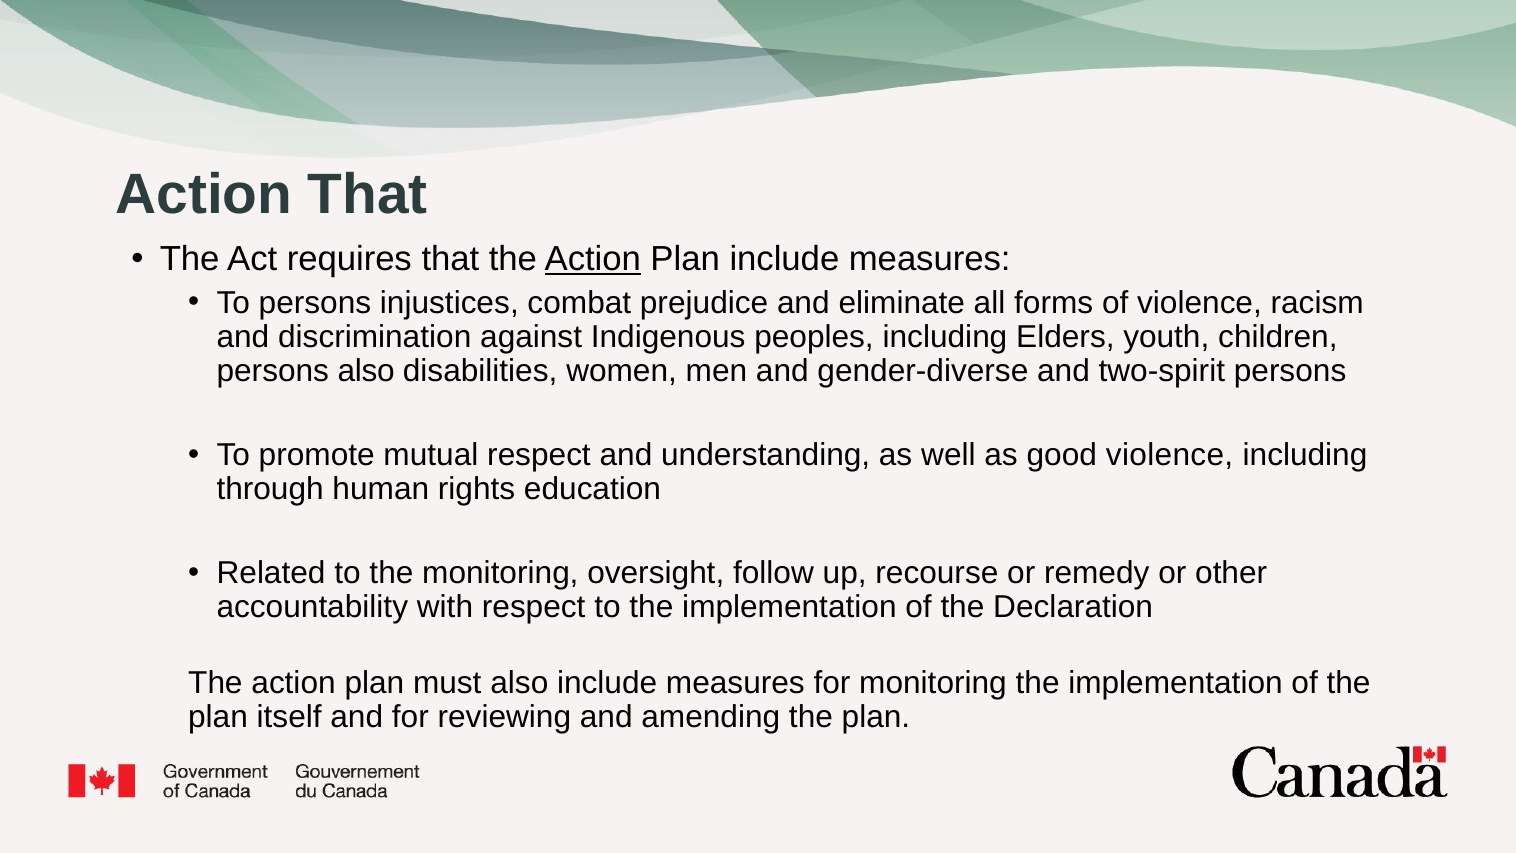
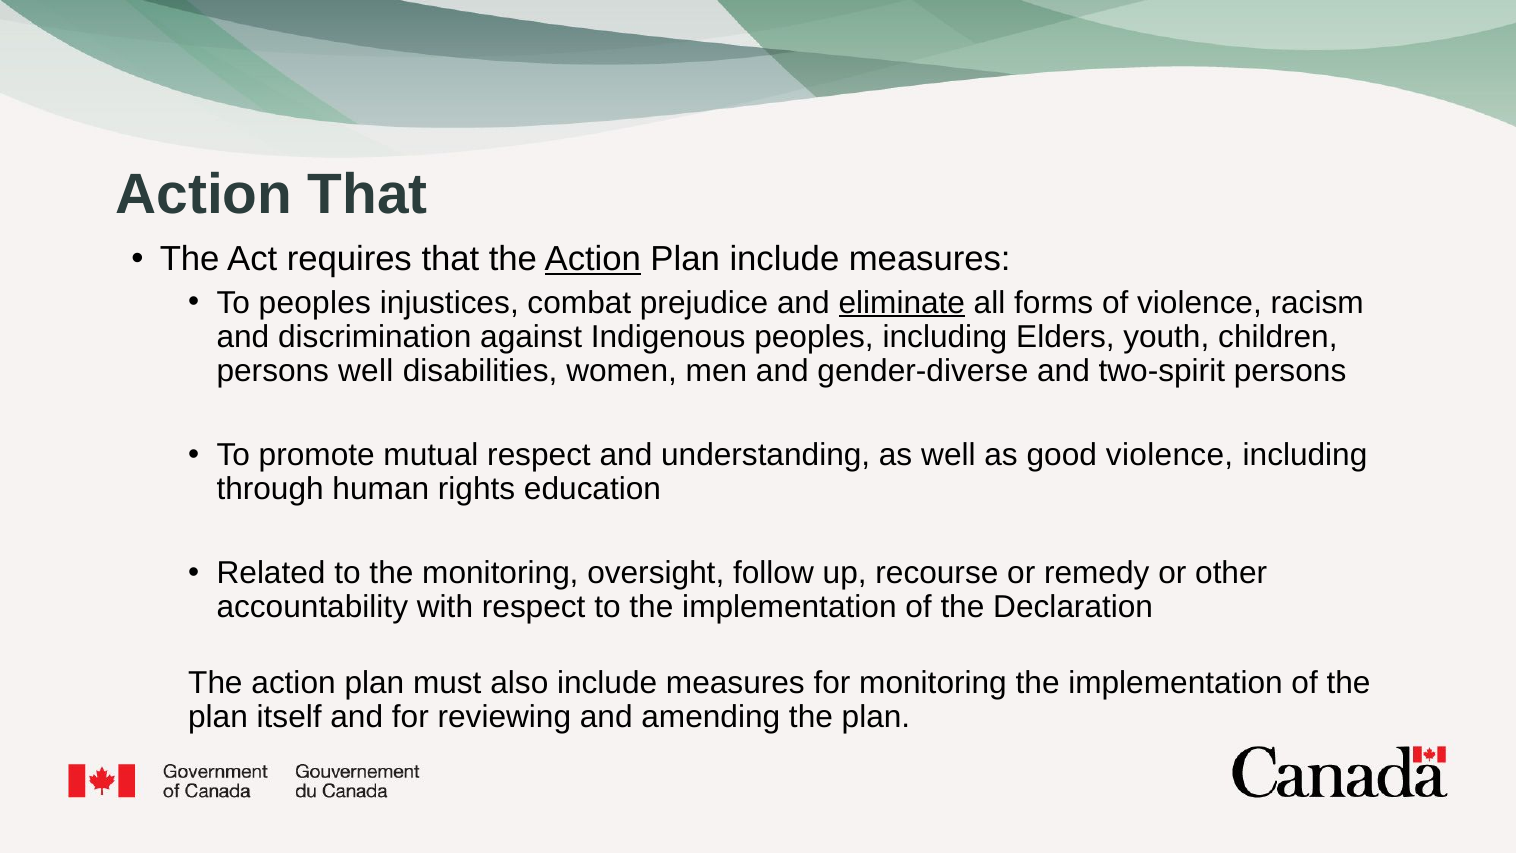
To persons: persons -> peoples
eliminate underline: none -> present
persons also: also -> well
